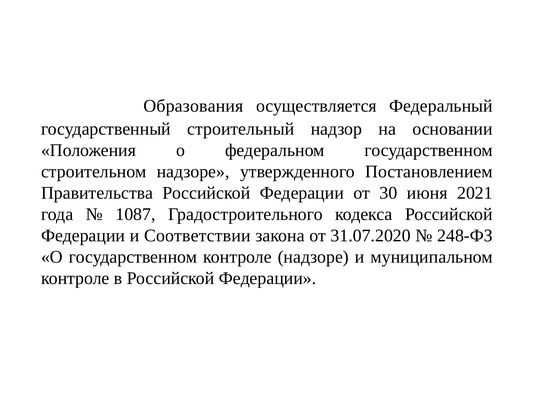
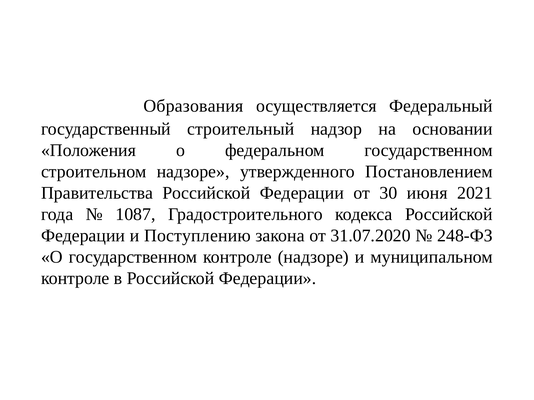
Соответствии: Соответствии -> Поступлению
